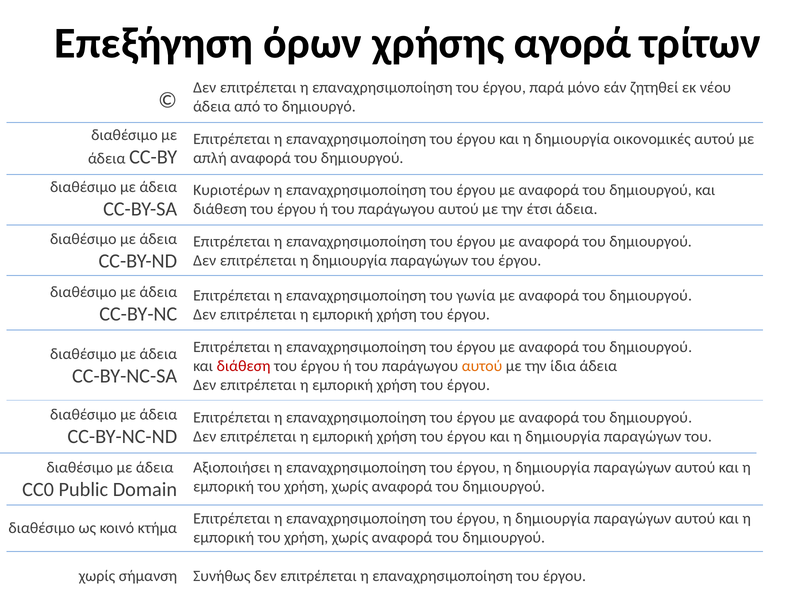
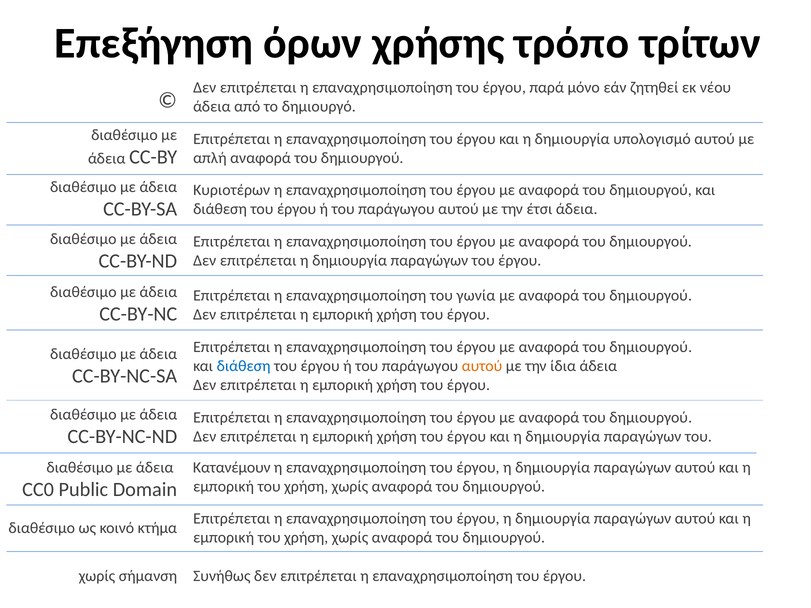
αγορά: αγορά -> τρόπο
οικονομικές: οικονομικές -> υπολογισμό
διάθεση at (244, 366) colour: red -> blue
Αξιοποιήσει: Αξιοποιήσει -> Κατανέμουν
